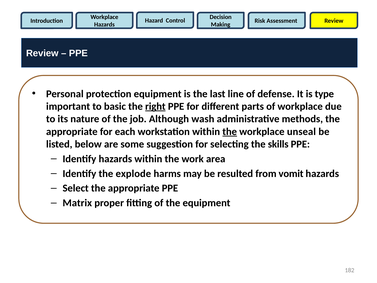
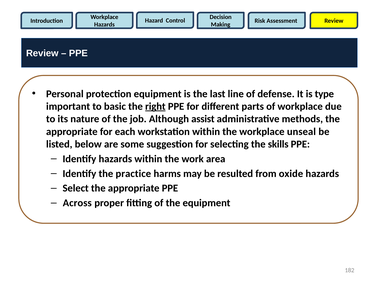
wash: wash -> assist
the at (230, 131) underline: present -> none
explode: explode -> practice
vomit: vomit -> oxide
Matrix: Matrix -> Across
